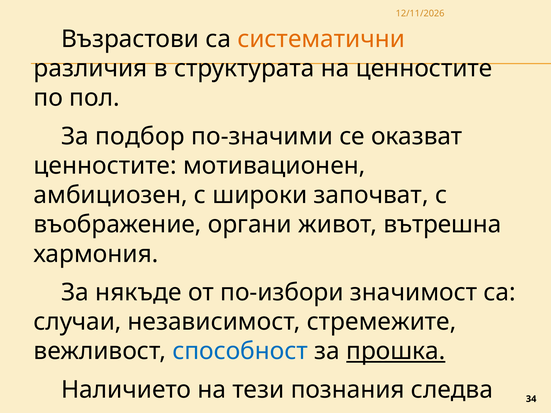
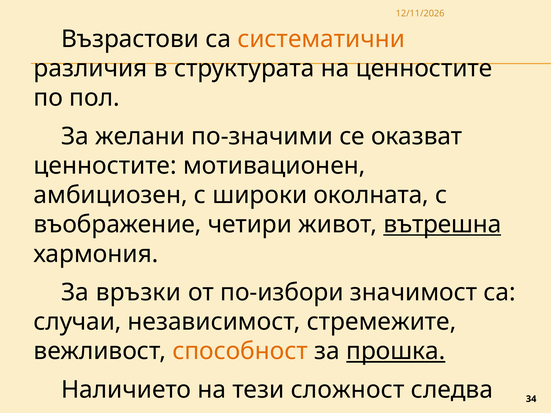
подбор: подбор -> желани
започват: започват -> околната
органи: органи -> четири
вътрешна underline: none -> present
някъде: някъде -> връзки
способност colour: blue -> orange
познания: познания -> сложност
